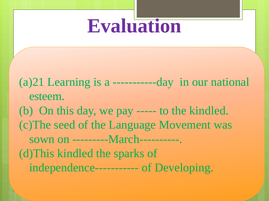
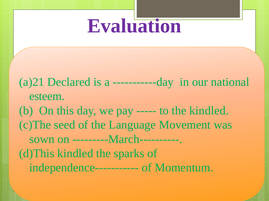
Learning: Learning -> Declared
Developing: Developing -> Momentum
